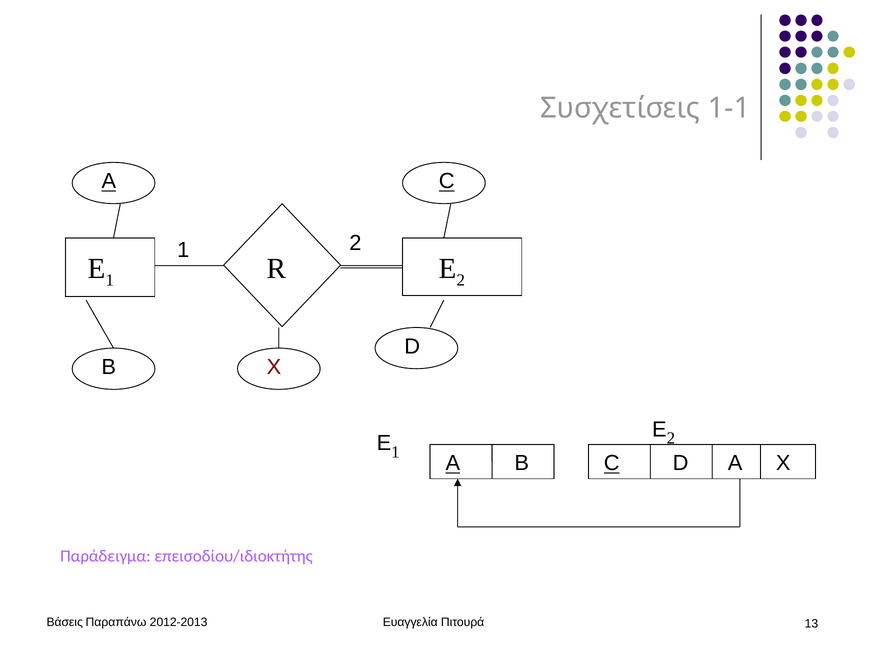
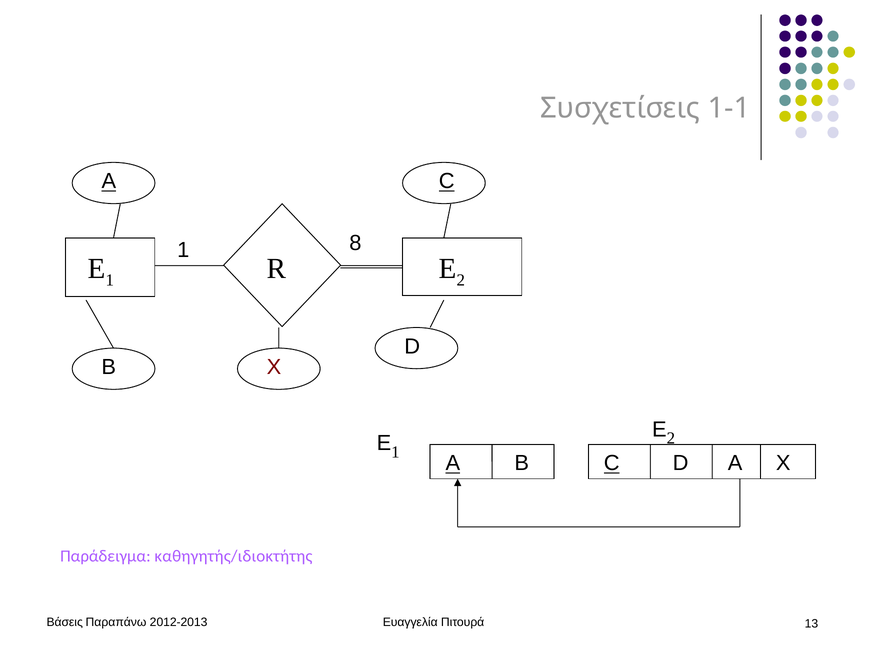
1 2: 2 -> 8
επεισοδίου/ιδιοκτήτης: επεισοδίου/ιδιοκτήτης -> καθηγητής/ιδιοκτήτης
